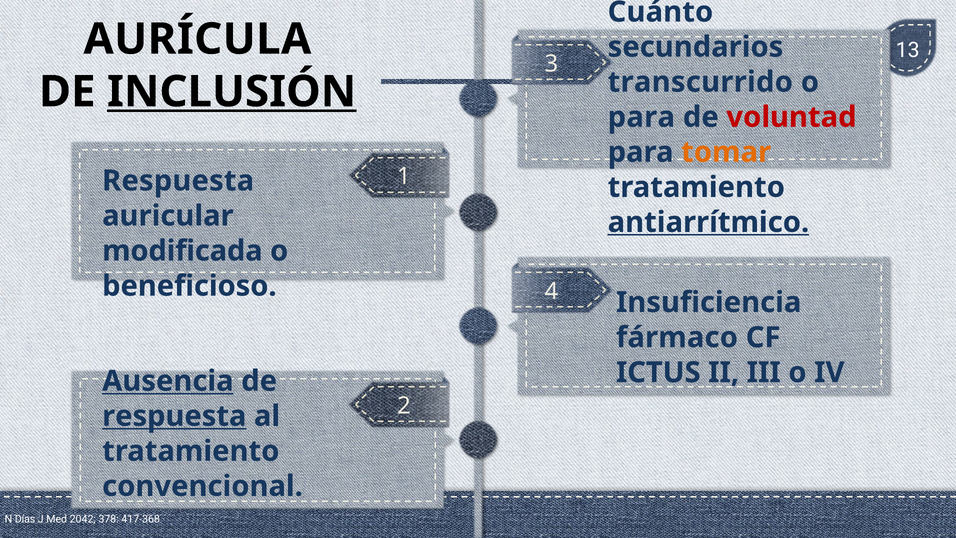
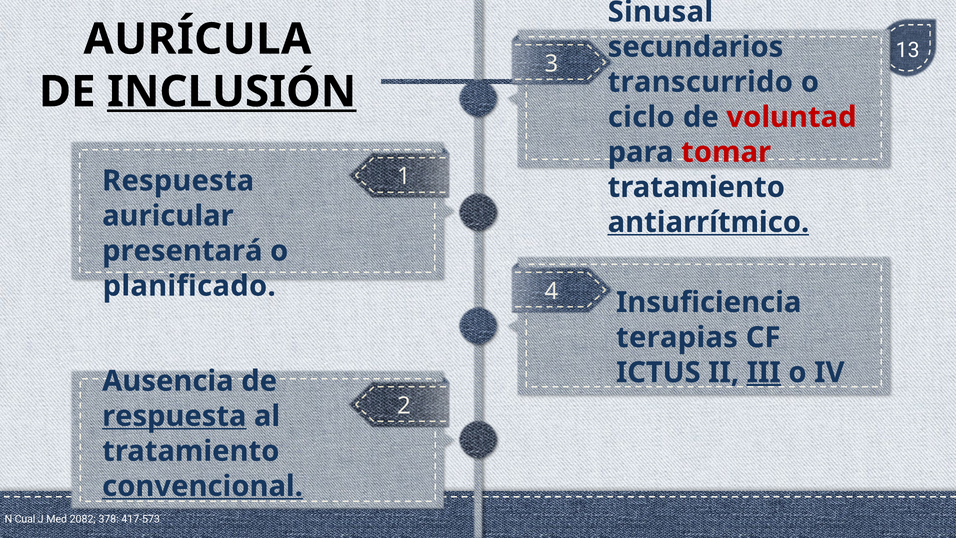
Cuánto: Cuánto -> Sinusal
para at (641, 117): para -> ciclo
tomar colour: orange -> red
modificada: modificada -> presentará
beneficioso: beneficioso -> planificado
fármaco: fármaco -> terapias
III underline: none -> present
Ausencia underline: present -> none
convencional underline: none -> present
Días: Días -> Cual
2042: 2042 -> 2082
417-368: 417-368 -> 417-573
